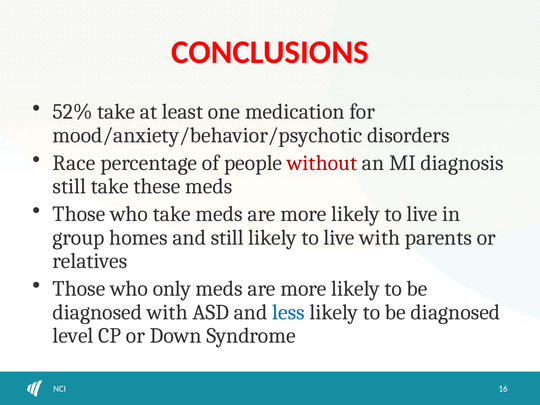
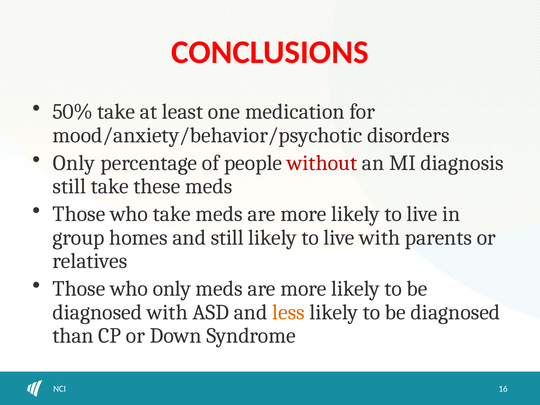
52%: 52% -> 50%
Race at (74, 163): Race -> Only
less colour: blue -> orange
level: level -> than
